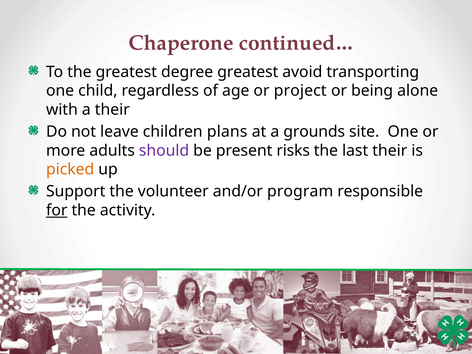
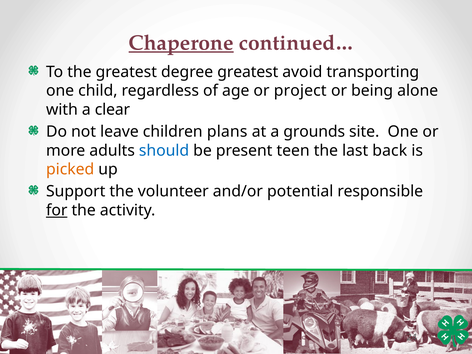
Chaperone underline: none -> present
a their: their -> clear
should colour: purple -> blue
risks: risks -> teen
last their: their -> back
program: program -> potential
